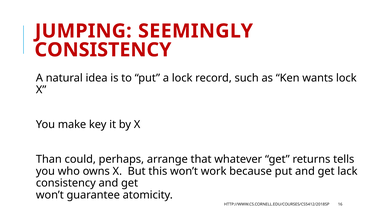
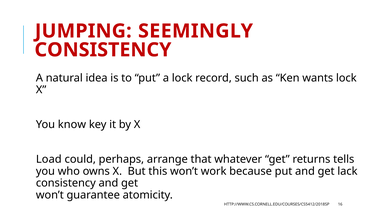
make: make -> know
Than: Than -> Load
